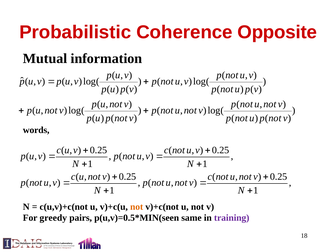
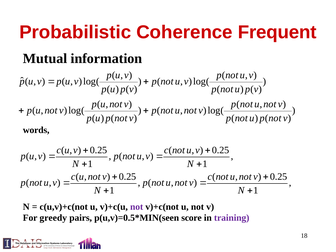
Opposite: Opposite -> Frequent
not at (137, 207) colour: orange -> purple
same: same -> score
